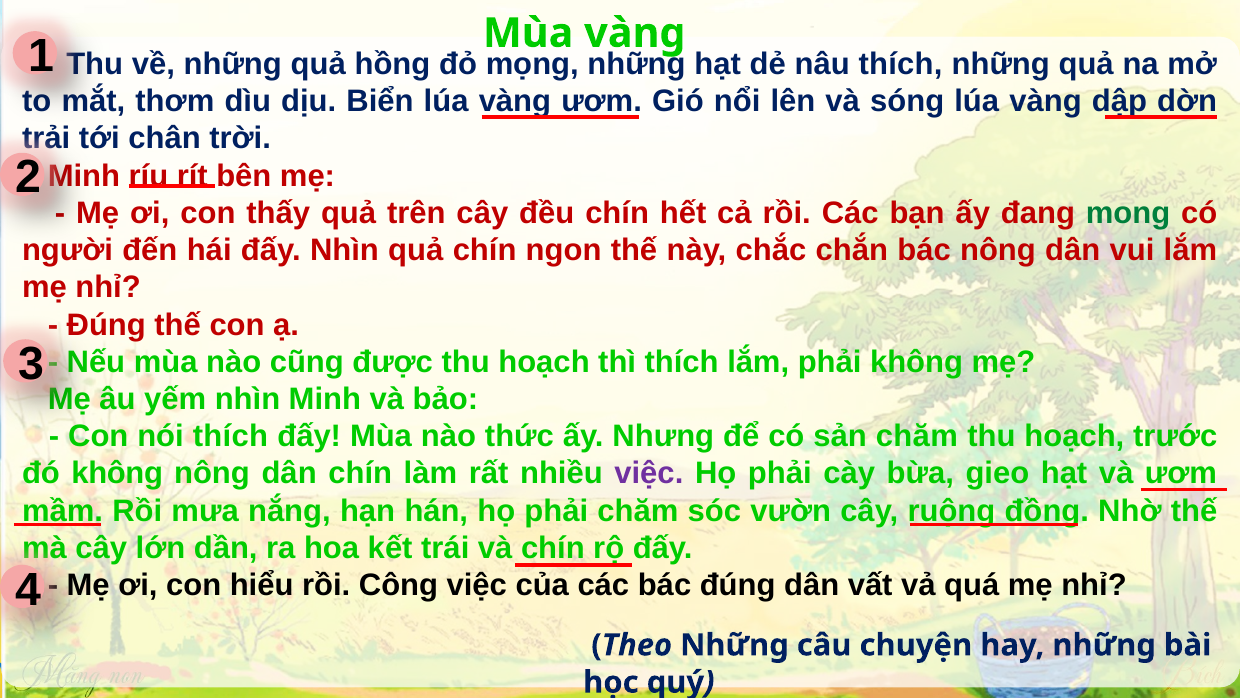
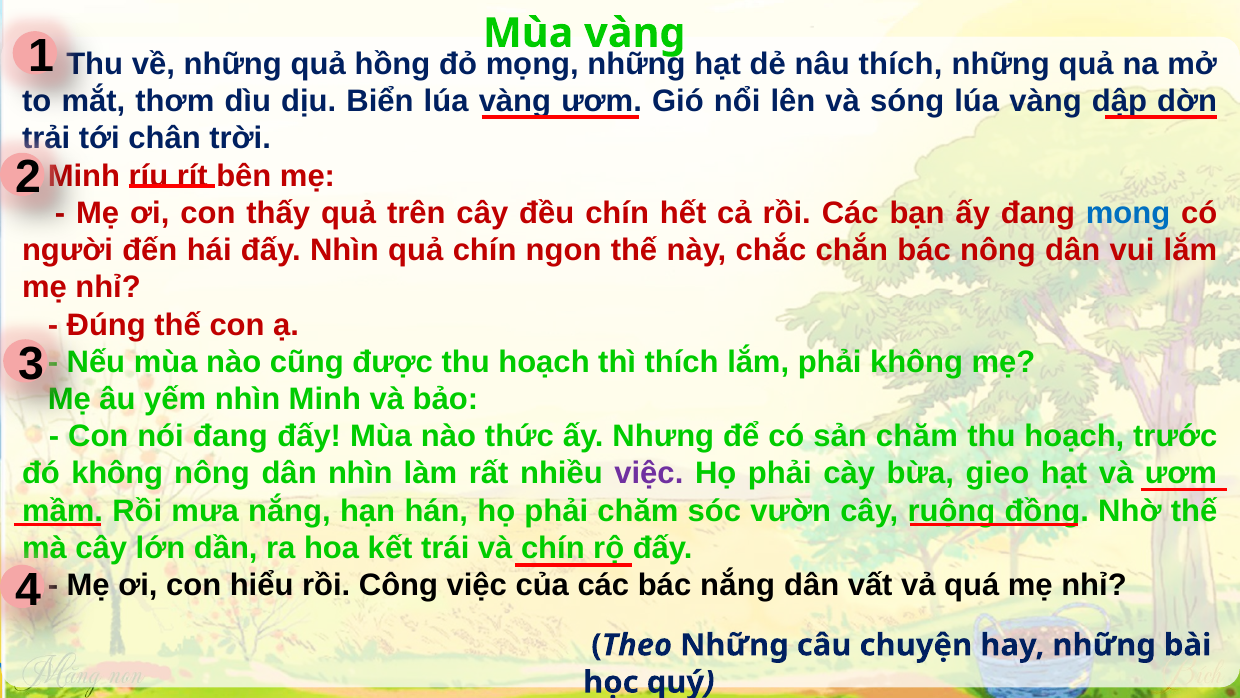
mong colour: green -> blue
nói thích: thích -> đang
dân chín: chín -> nhìn
bác đúng: đúng -> nắng
